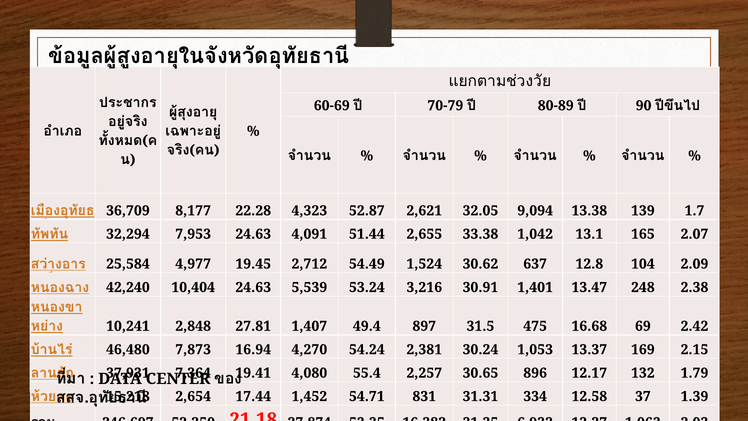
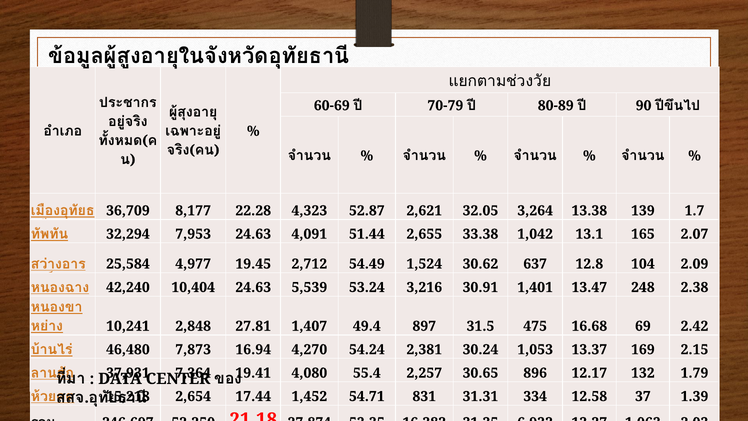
9,094: 9,094 -> 3,264
